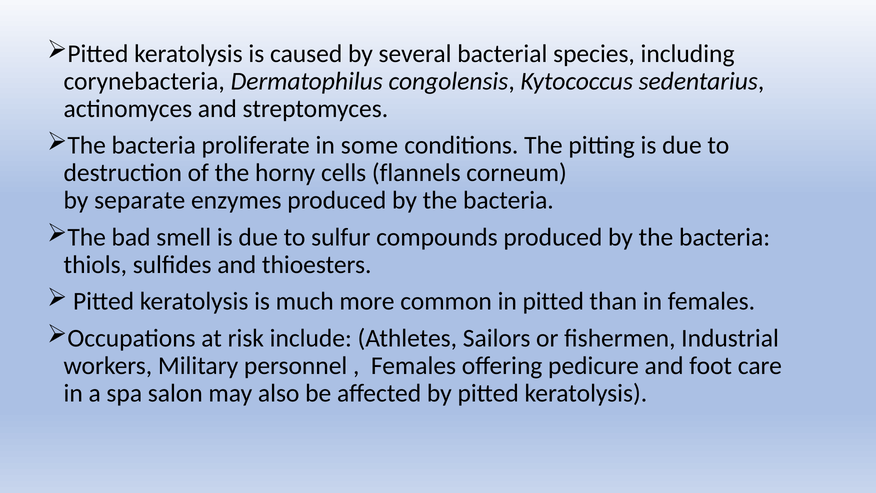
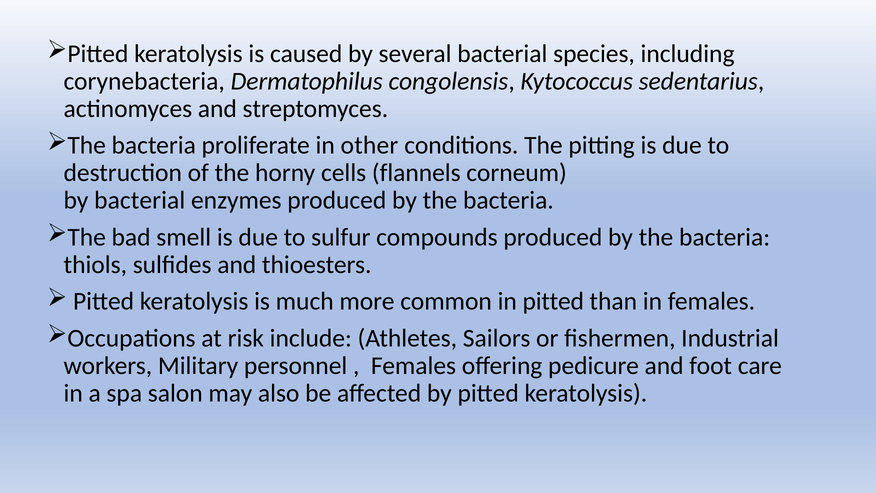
some: some -> other
by separate: separate -> bacterial
